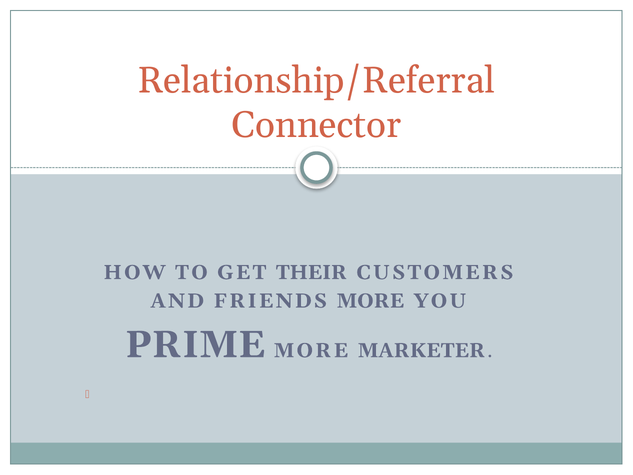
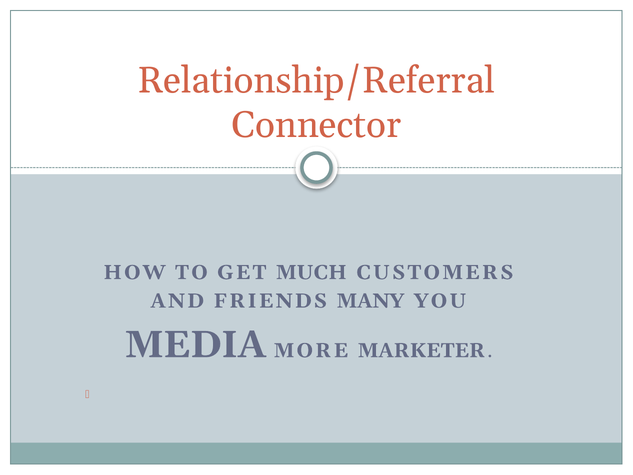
THEIR: THEIR -> MUCH
FRIENDS MORE: MORE -> MANY
PRIME: PRIME -> MEDIA
